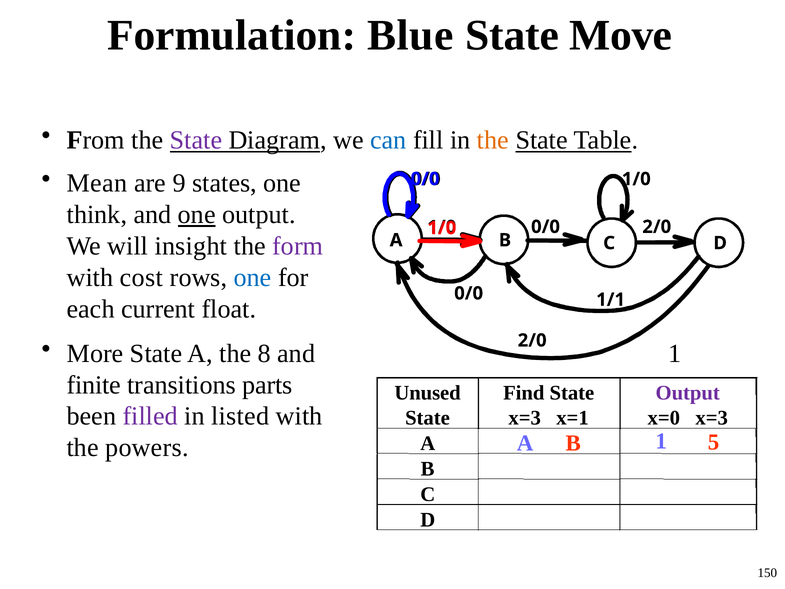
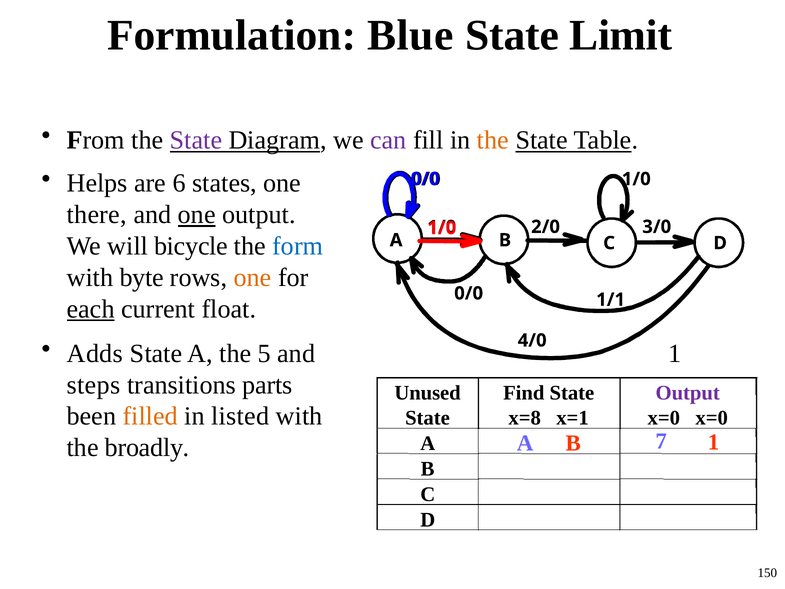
Move: Move -> Limit
can colour: blue -> purple
Mean: Mean -> Helps
9: 9 -> 6
think: think -> there
0/0 at (546, 227): 0/0 -> 2/0
2/0 at (657, 227): 2/0 -> 3/0
insight: insight -> bicycle
form colour: purple -> blue
cost: cost -> byte
one at (253, 277) colour: blue -> orange
each underline: none -> present
2/0 at (532, 340): 2/0 -> 4/0
More: More -> Adds
8: 8 -> 5
finite: finite -> steps
filled colour: purple -> orange
x=3 at (525, 418): x=3 -> x=8
x=0 x=3: x=3 -> x=0
A 1: 1 -> 7
B 5: 5 -> 1
powers: powers -> broadly
